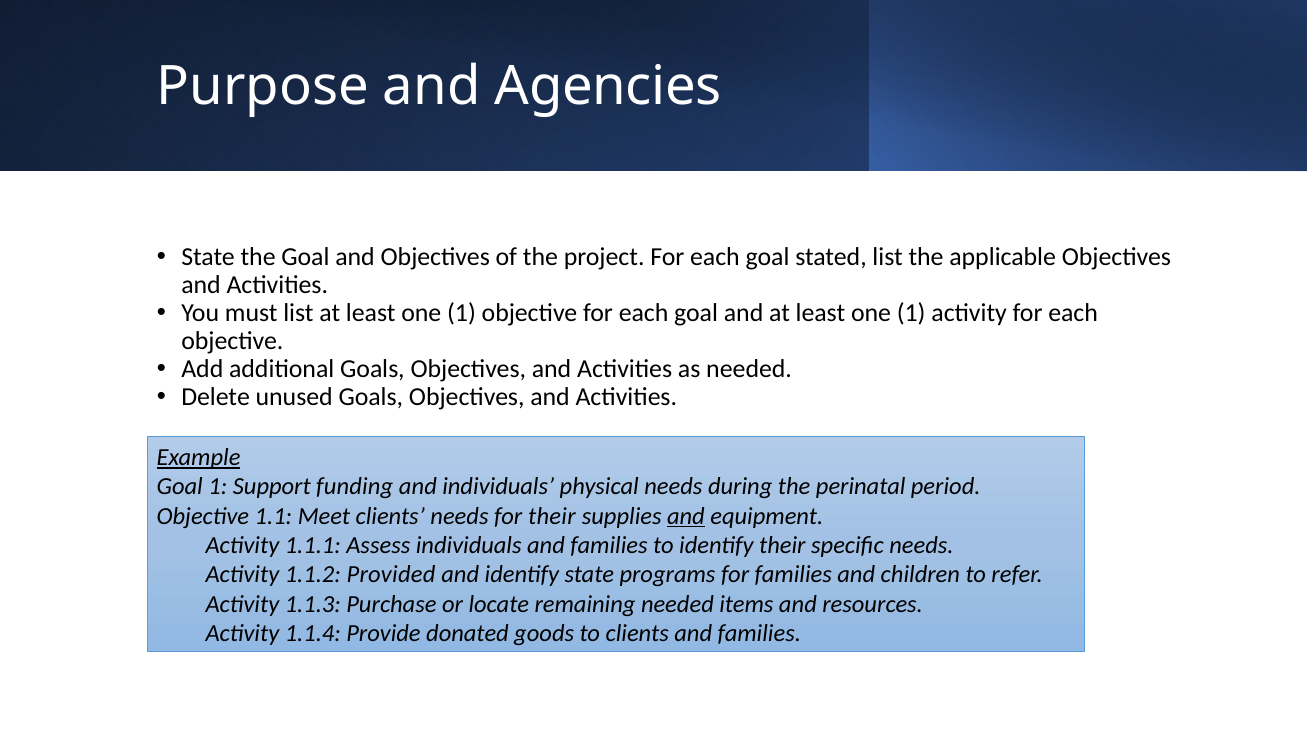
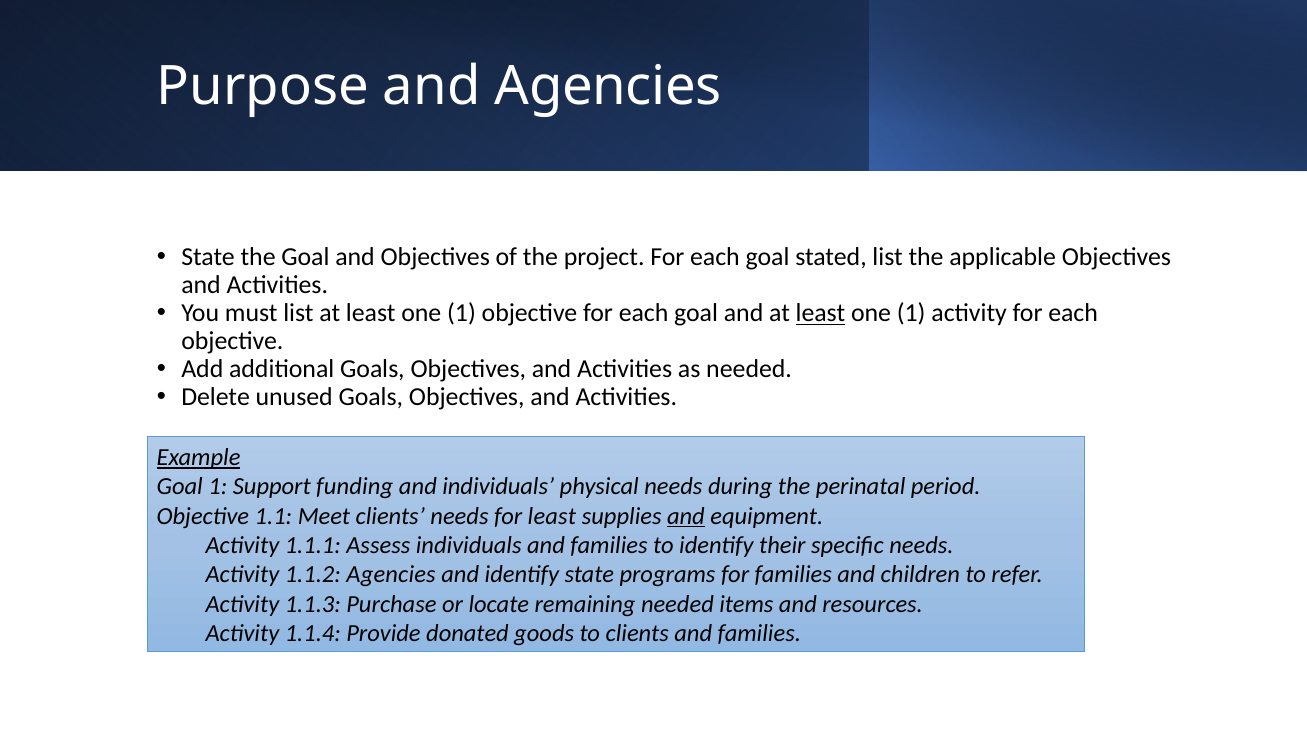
least at (820, 313) underline: none -> present
for their: their -> least
1.1.2 Provided: Provided -> Agencies
